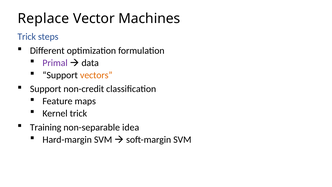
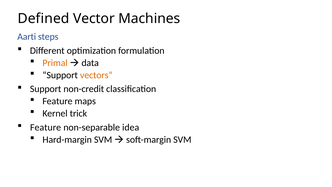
Replace: Replace -> Defined
Trick at (27, 37): Trick -> Aarti
Primal colour: purple -> orange
Training at (46, 127): Training -> Feature
